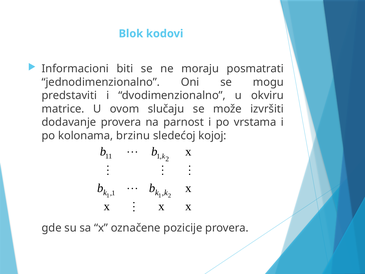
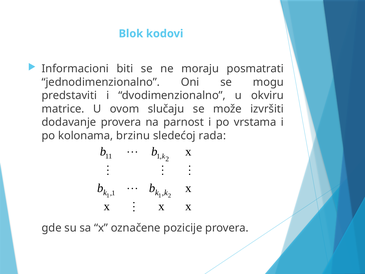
kojoj: kojoj -> rada
